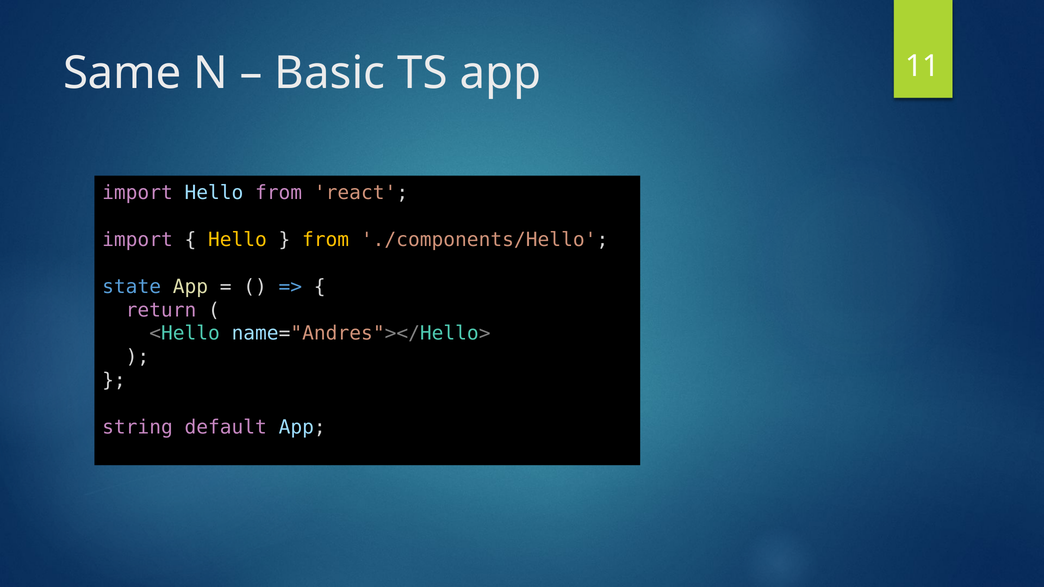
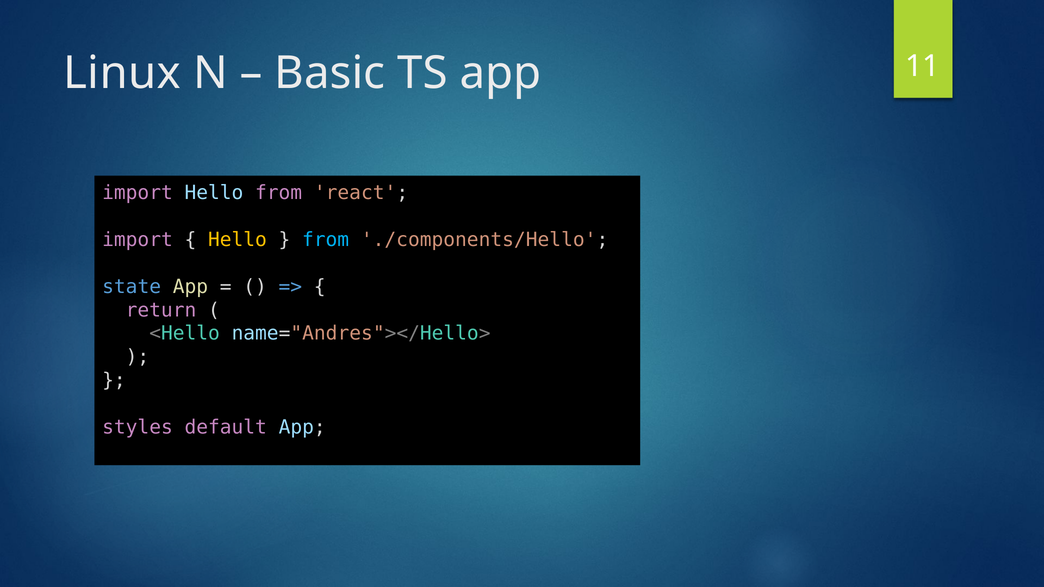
Same: Same -> Linux
from at (326, 240) colour: yellow -> light blue
string: string -> styles
